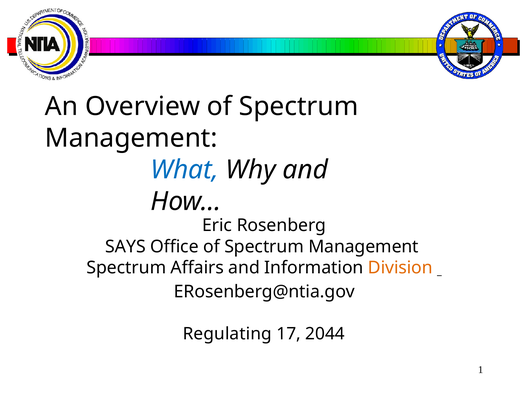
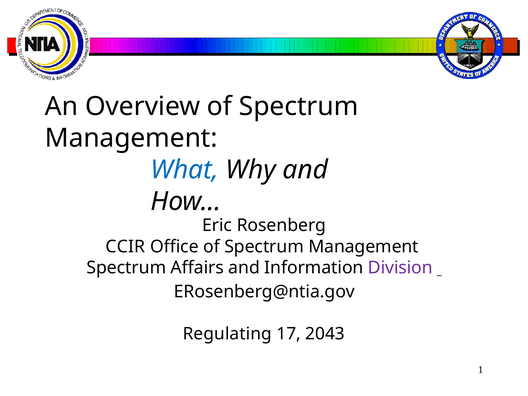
SAYS: SAYS -> CCIR
Division colour: orange -> purple
2044: 2044 -> 2043
